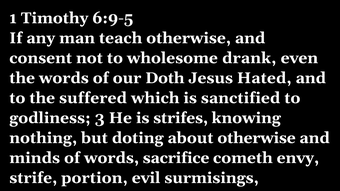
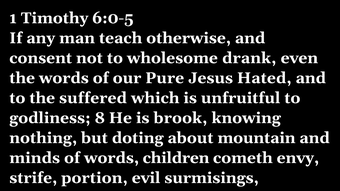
6:9-5: 6:9-5 -> 6:0-5
Doth: Doth -> Pure
sanctified: sanctified -> unfruitful
3: 3 -> 8
strifes: strifes -> brook
about otherwise: otherwise -> mountain
sacrifice: sacrifice -> children
